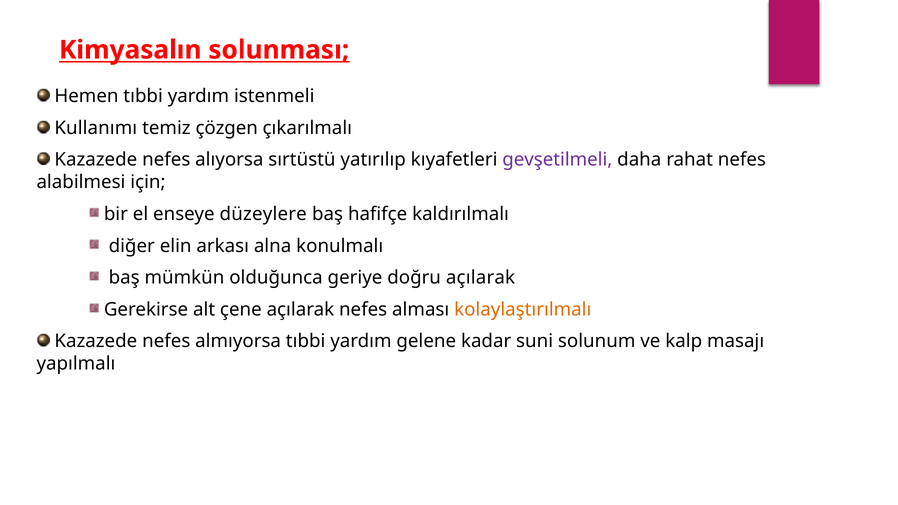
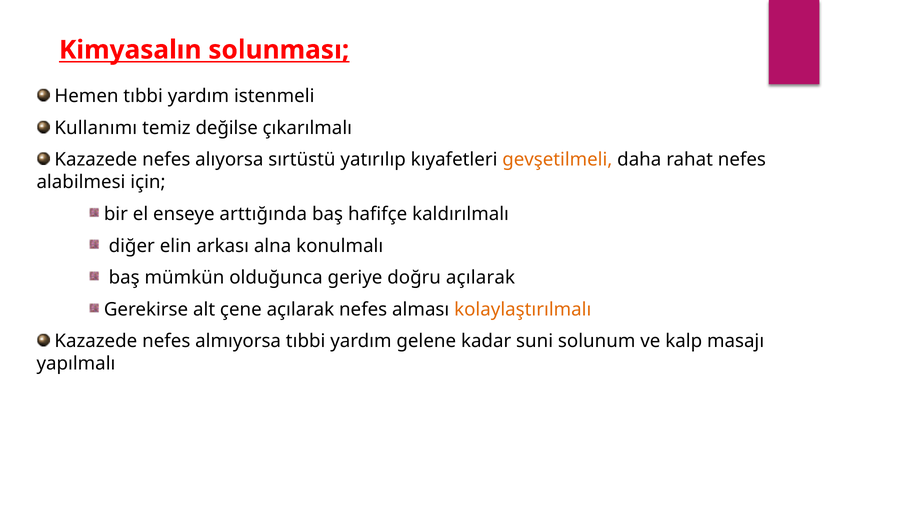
çözgen: çözgen -> değilse
gevşetilmeli colour: purple -> orange
düzeylere: düzeylere -> arttığında
